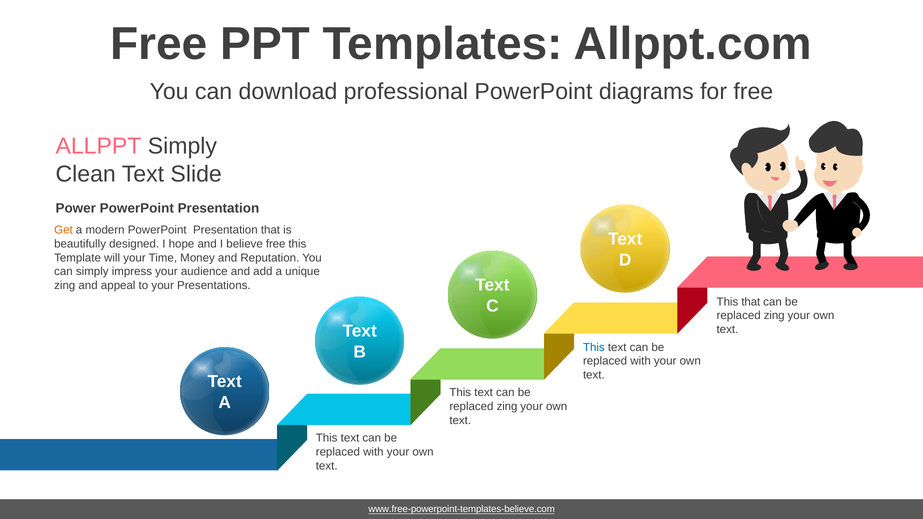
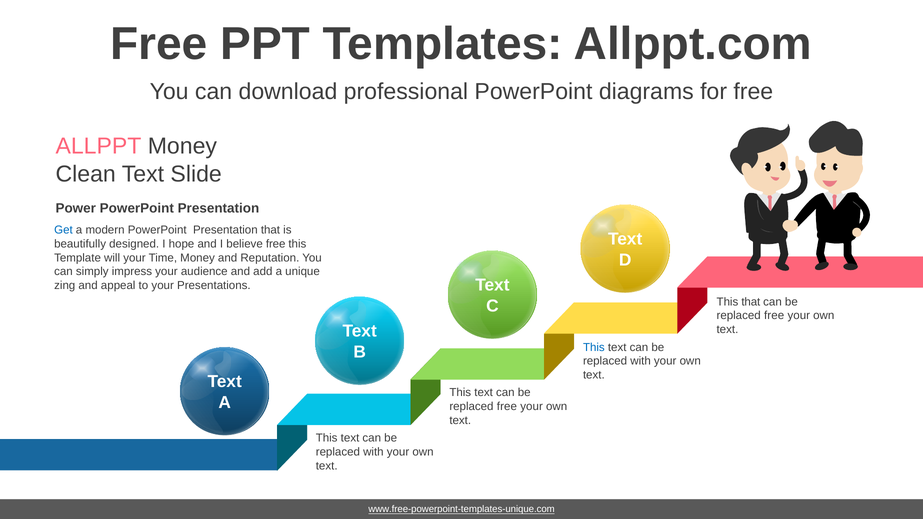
ALLPPT Simply: Simply -> Money
Get colour: orange -> blue
zing at (774, 316): zing -> free
zing at (507, 407): zing -> free
www.free-powerpoint-templates-believe.com: www.free-powerpoint-templates-believe.com -> www.free-powerpoint-templates-unique.com
